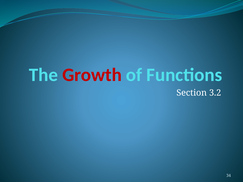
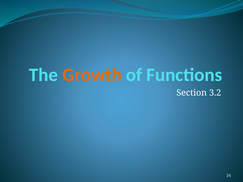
Growth colour: red -> orange
